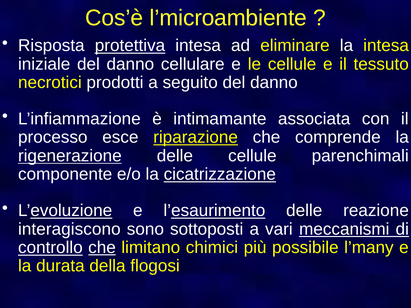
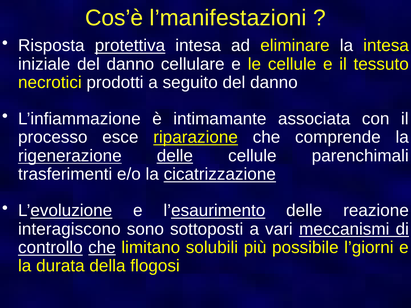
l’microambiente: l’microambiente -> l’manifestazioni
delle at (175, 156) underline: none -> present
componente: componente -> trasferimenti
chimici: chimici -> solubili
l’many: l’many -> l’giorni
